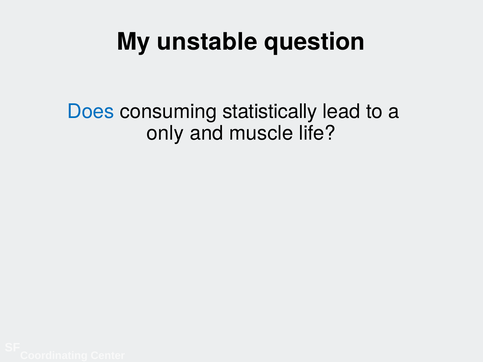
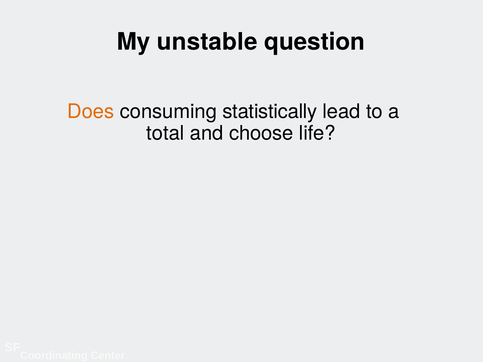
Does colour: blue -> orange
only: only -> total
muscle: muscle -> choose
